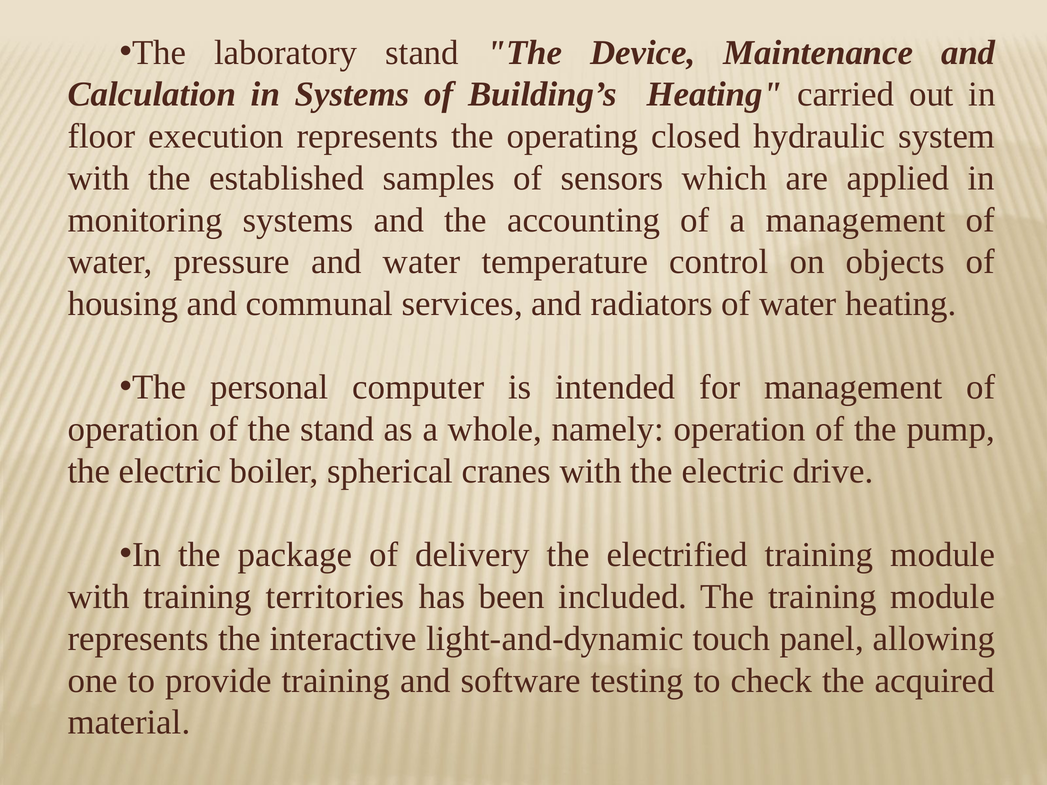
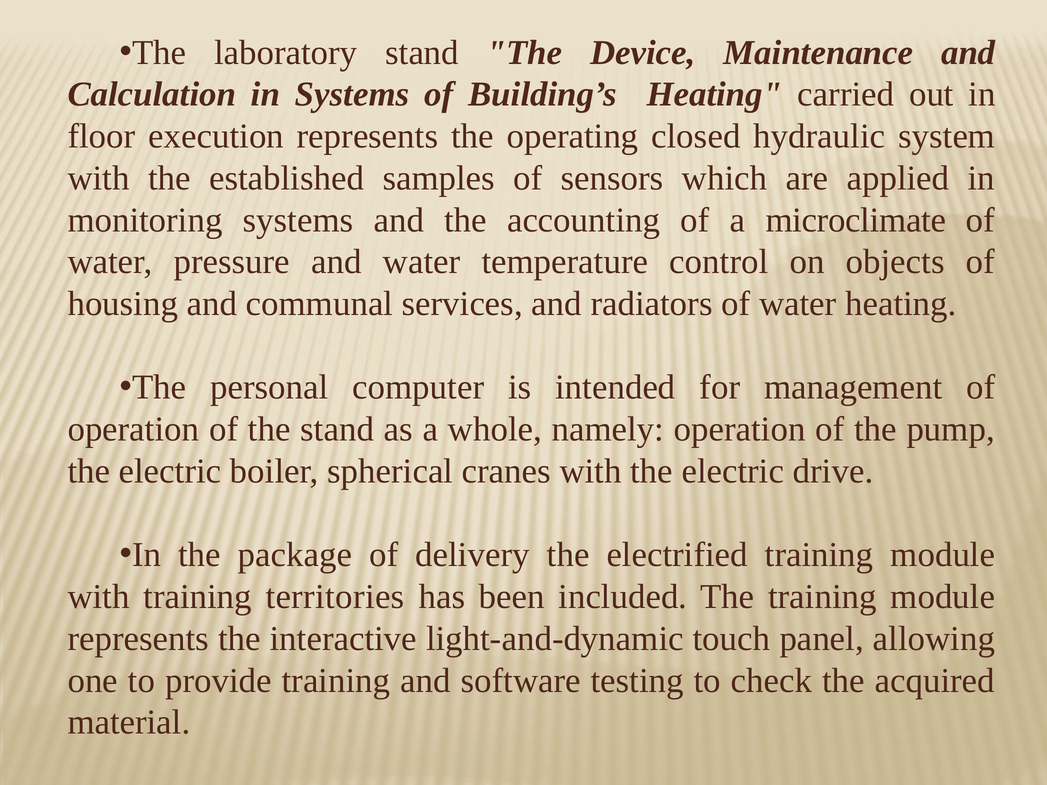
a management: management -> microclimate
